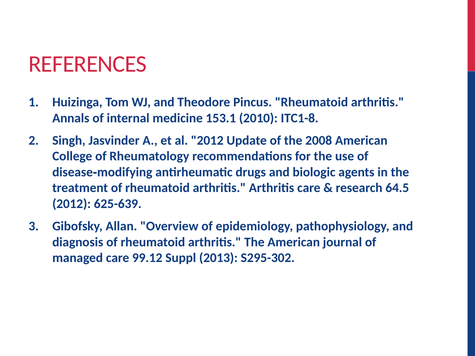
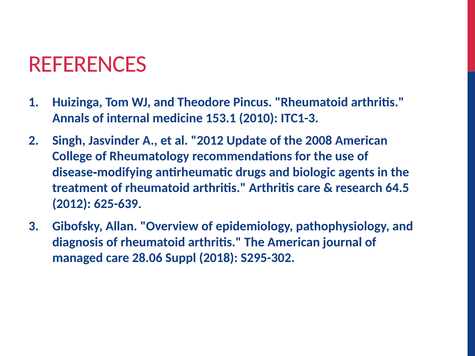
ITC1-8: ITC1-8 -> ITC1-3
99.12: 99.12 -> 28.06
2013: 2013 -> 2018
